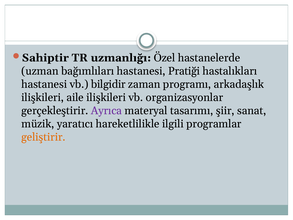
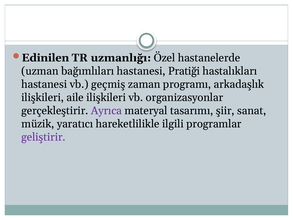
Sahiptir: Sahiptir -> Edinilen
bilgidir: bilgidir -> geçmiş
geliştirir colour: orange -> purple
